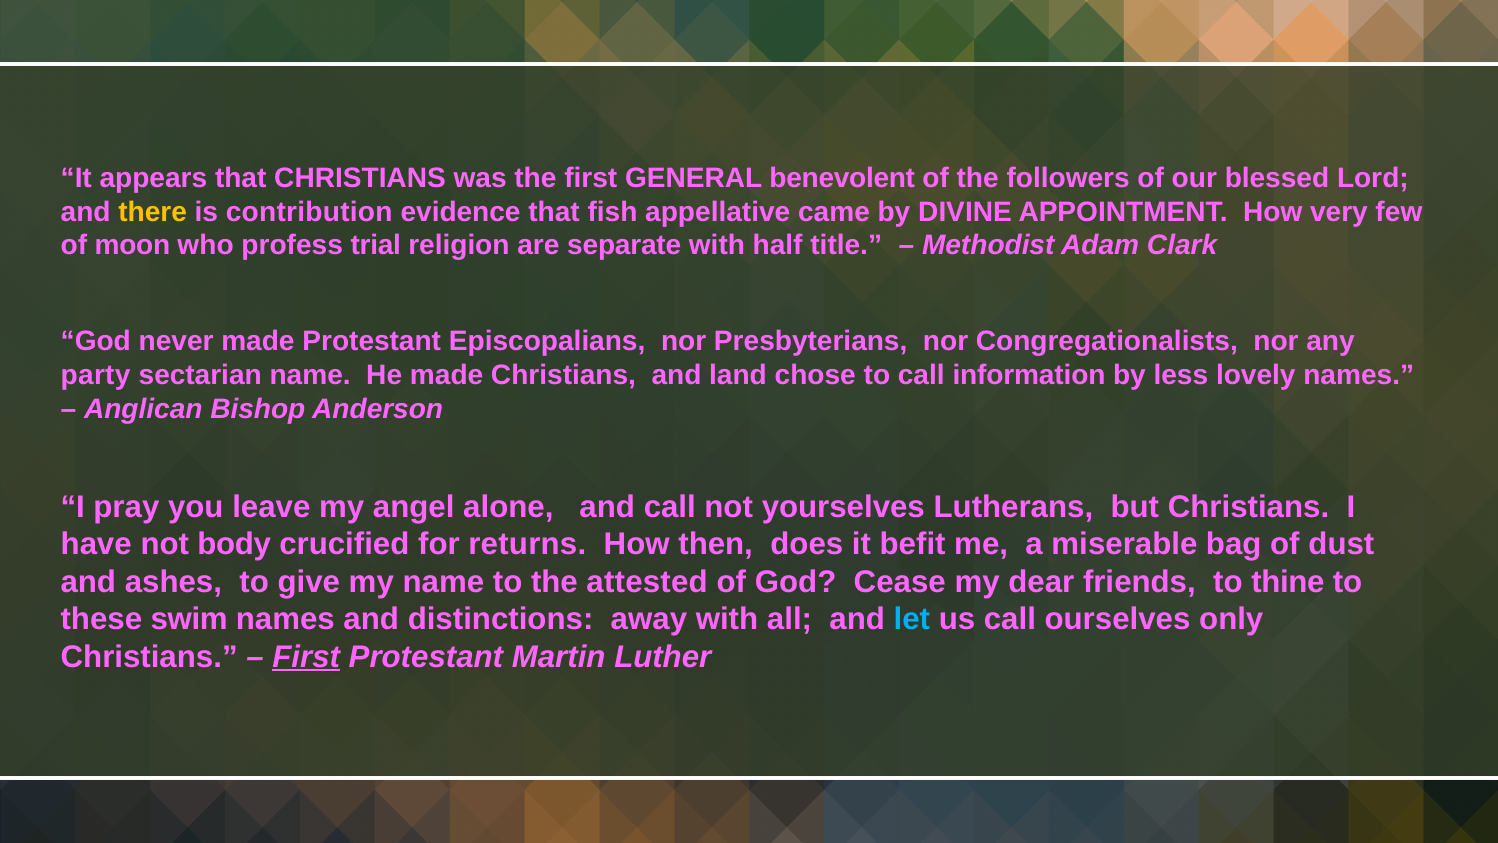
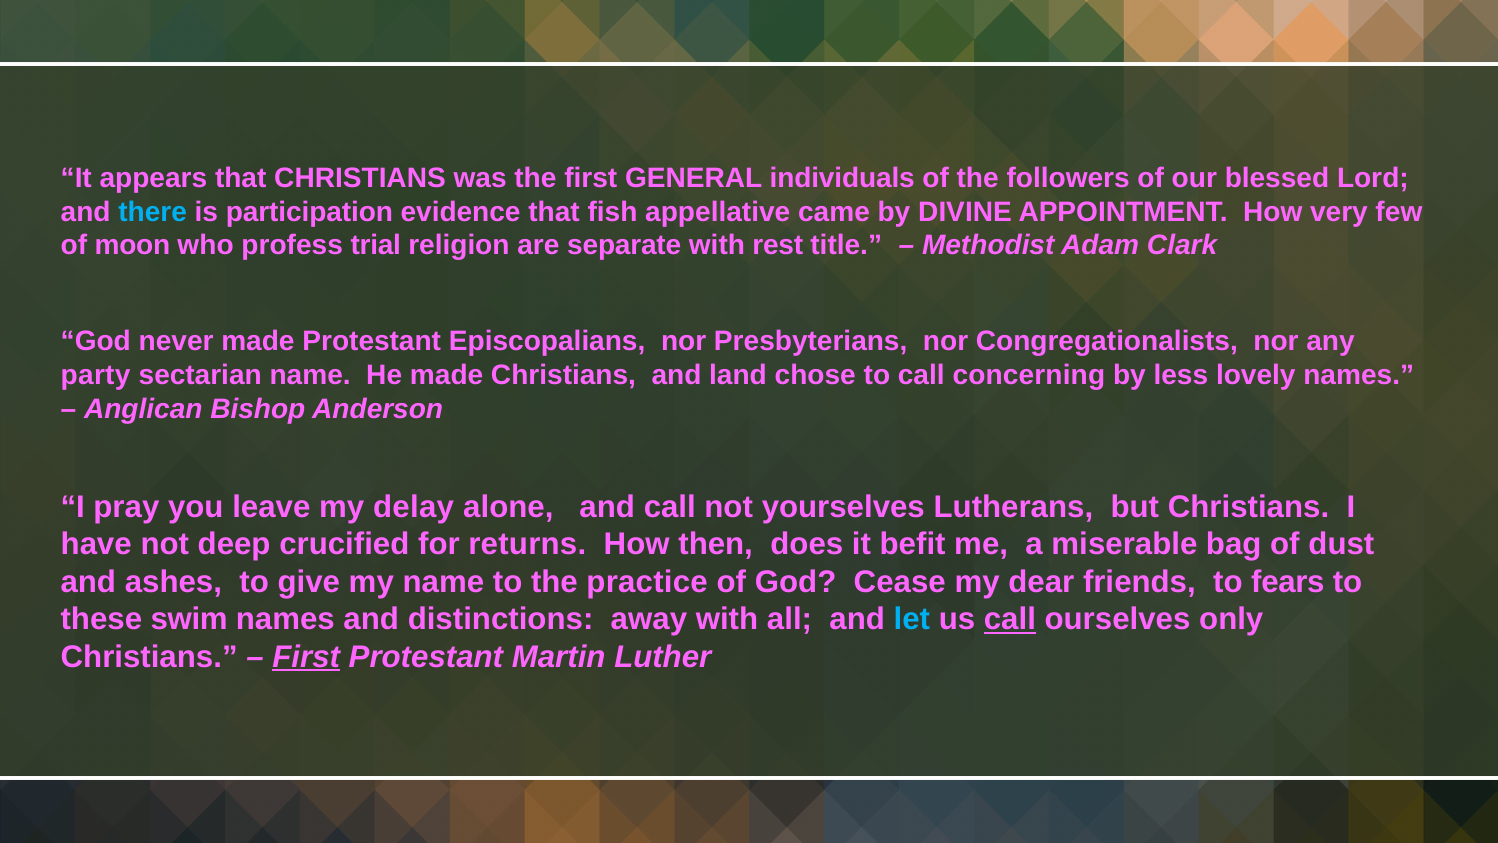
benevolent: benevolent -> individuals
there colour: yellow -> light blue
contribution: contribution -> participation
half: half -> rest
information: information -> concerning
angel: angel -> delay
body: body -> deep
attested: attested -> practice
thine: thine -> fears
call at (1010, 619) underline: none -> present
